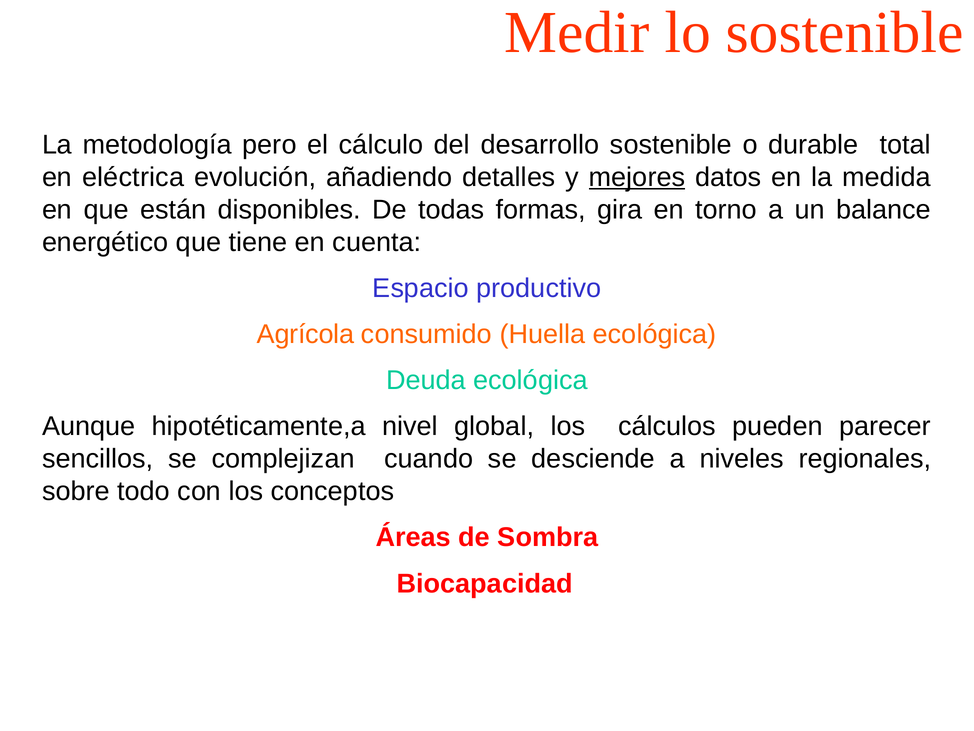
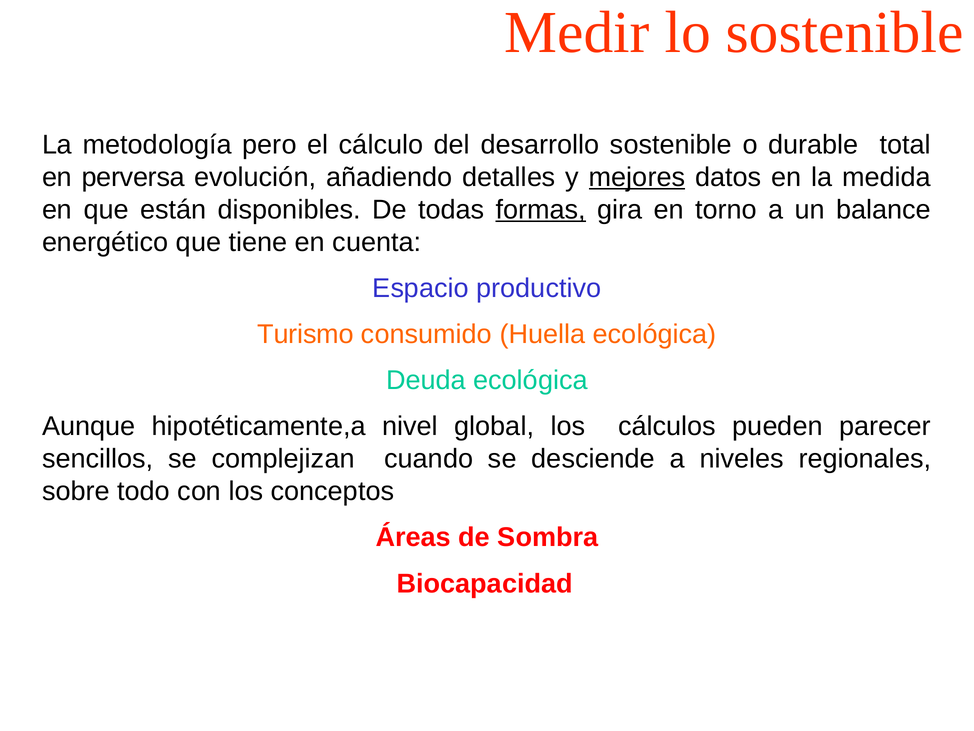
eléctrica: eléctrica -> perversa
formas underline: none -> present
Agrícola: Agrícola -> Turismo
